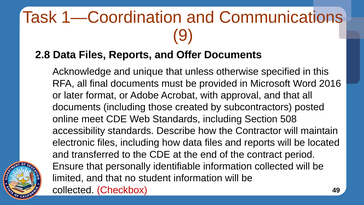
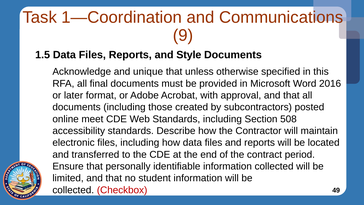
2.8: 2.8 -> 1.5
Offer: Offer -> Style
